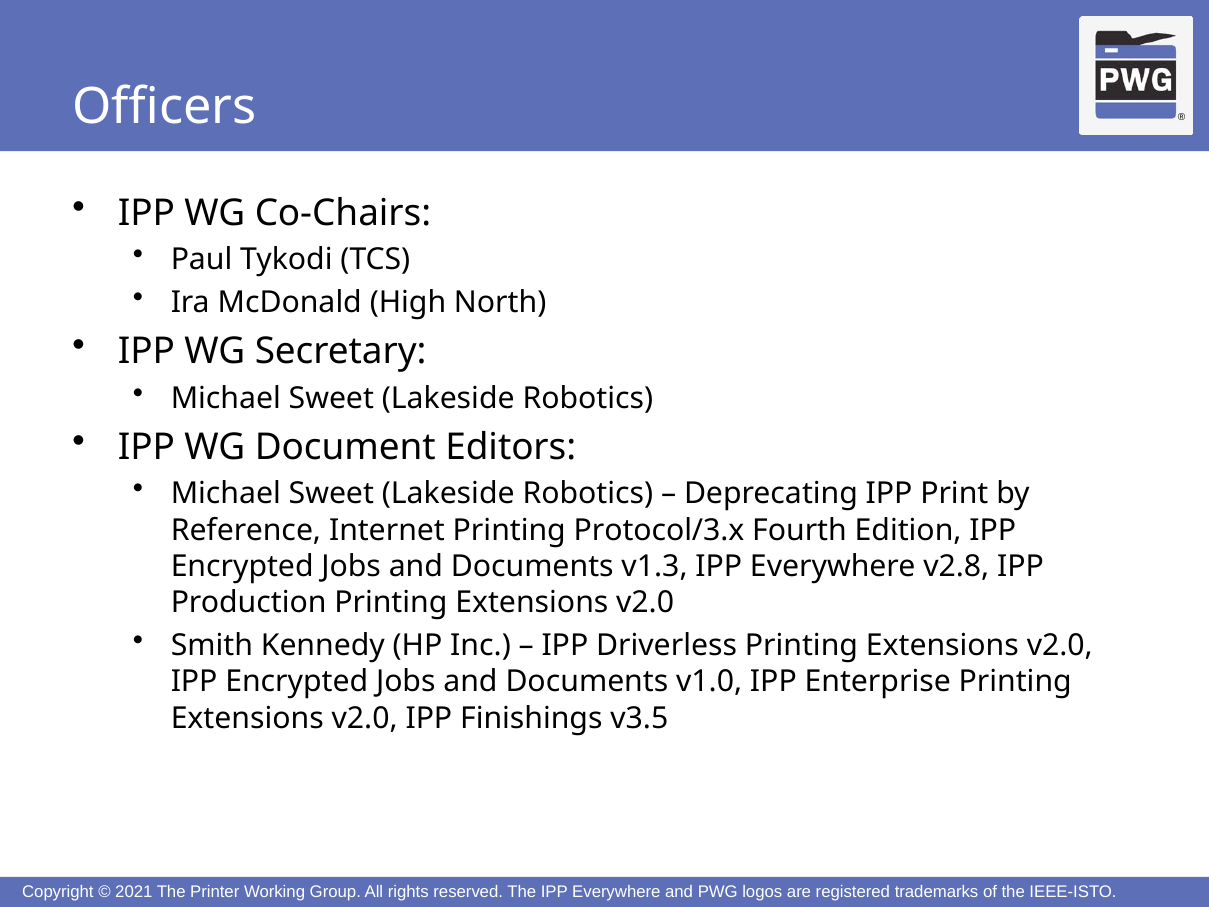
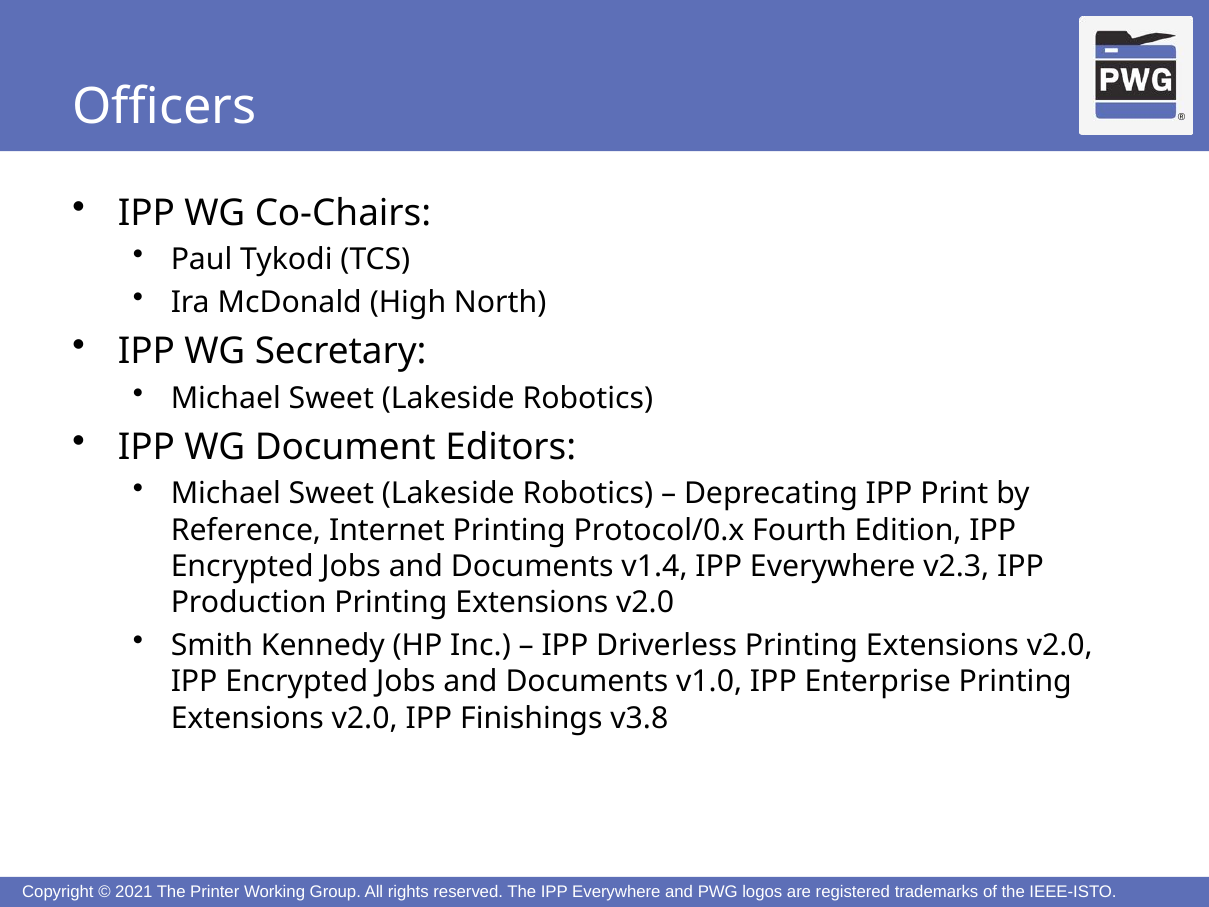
Protocol/3.x: Protocol/3.x -> Protocol/0.x
v1.3: v1.3 -> v1.4
v2.8: v2.8 -> v2.3
v3.5: v3.5 -> v3.8
